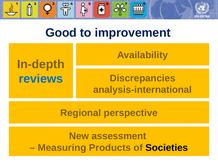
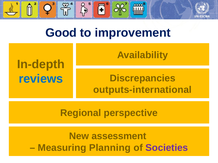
analysis-international: analysis-international -> outputs-international
Products: Products -> Planning
Societies colour: black -> purple
